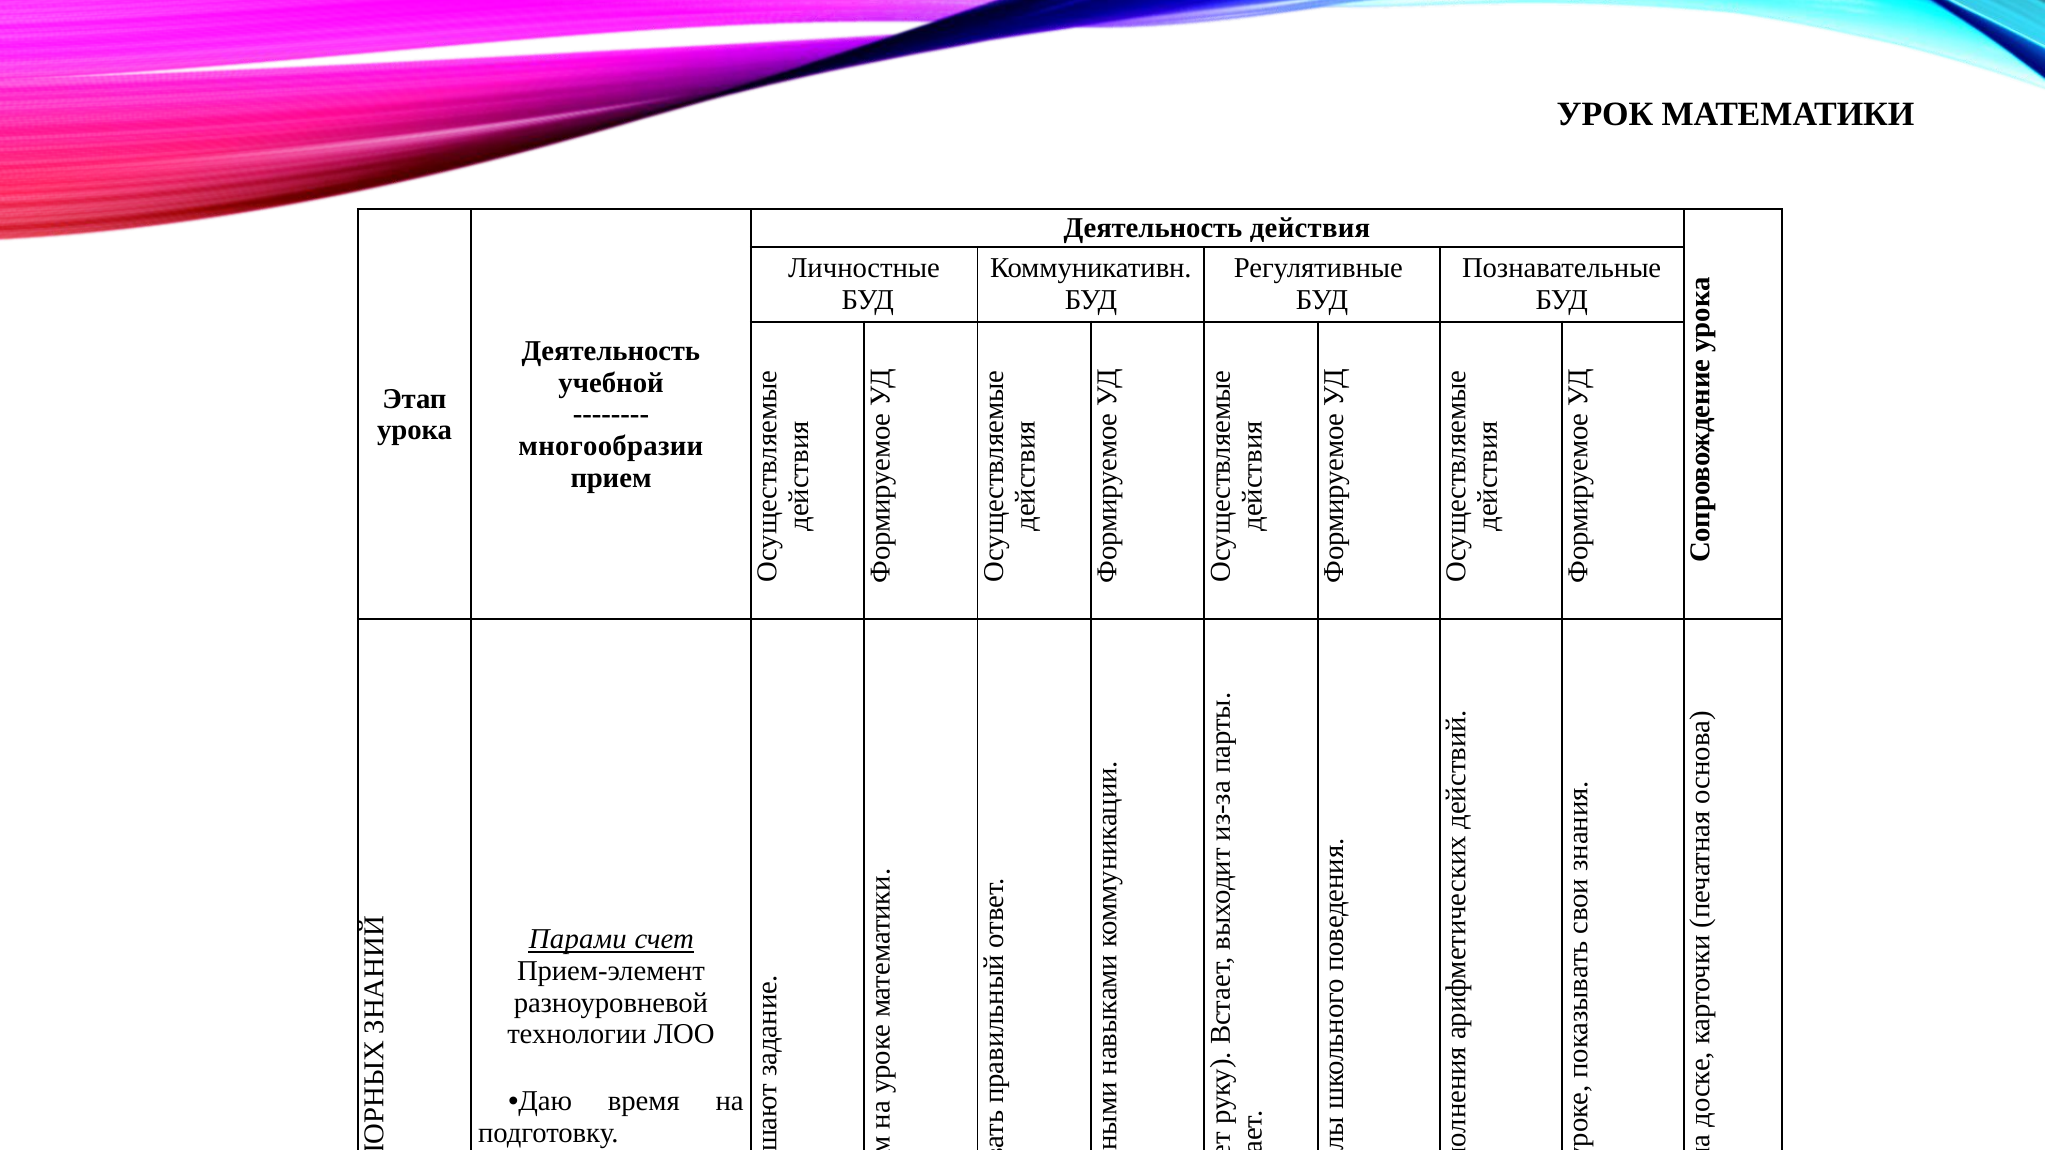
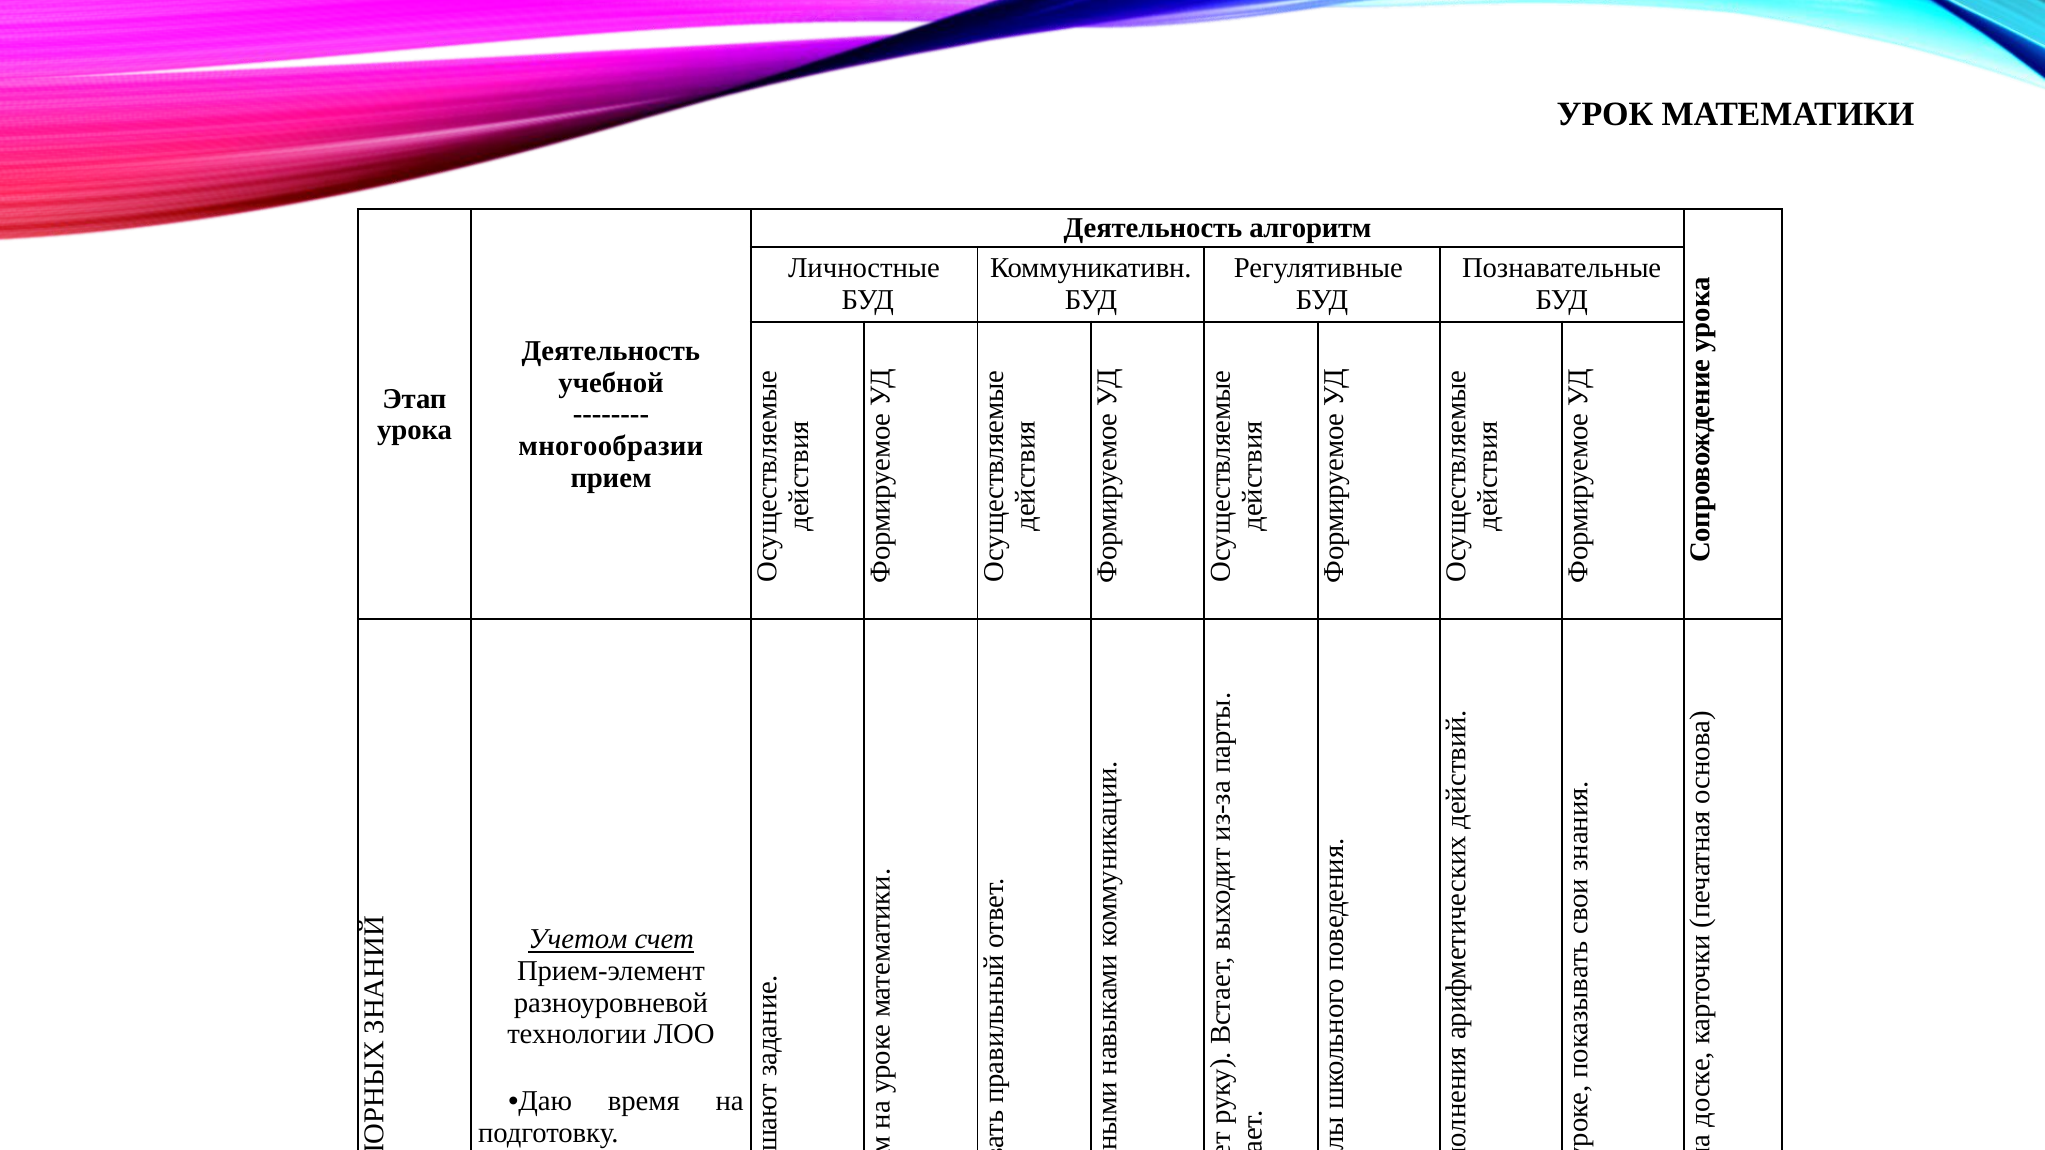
действия: действия -> алгоритм
Парами: Парами -> Учетом
